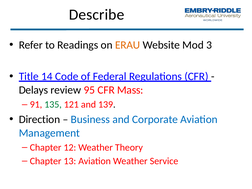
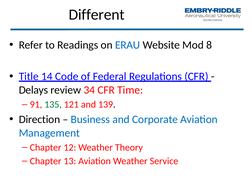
Describe: Describe -> Different
ERAU colour: orange -> blue
3: 3 -> 8
95: 95 -> 34
Mass: Mass -> Time
